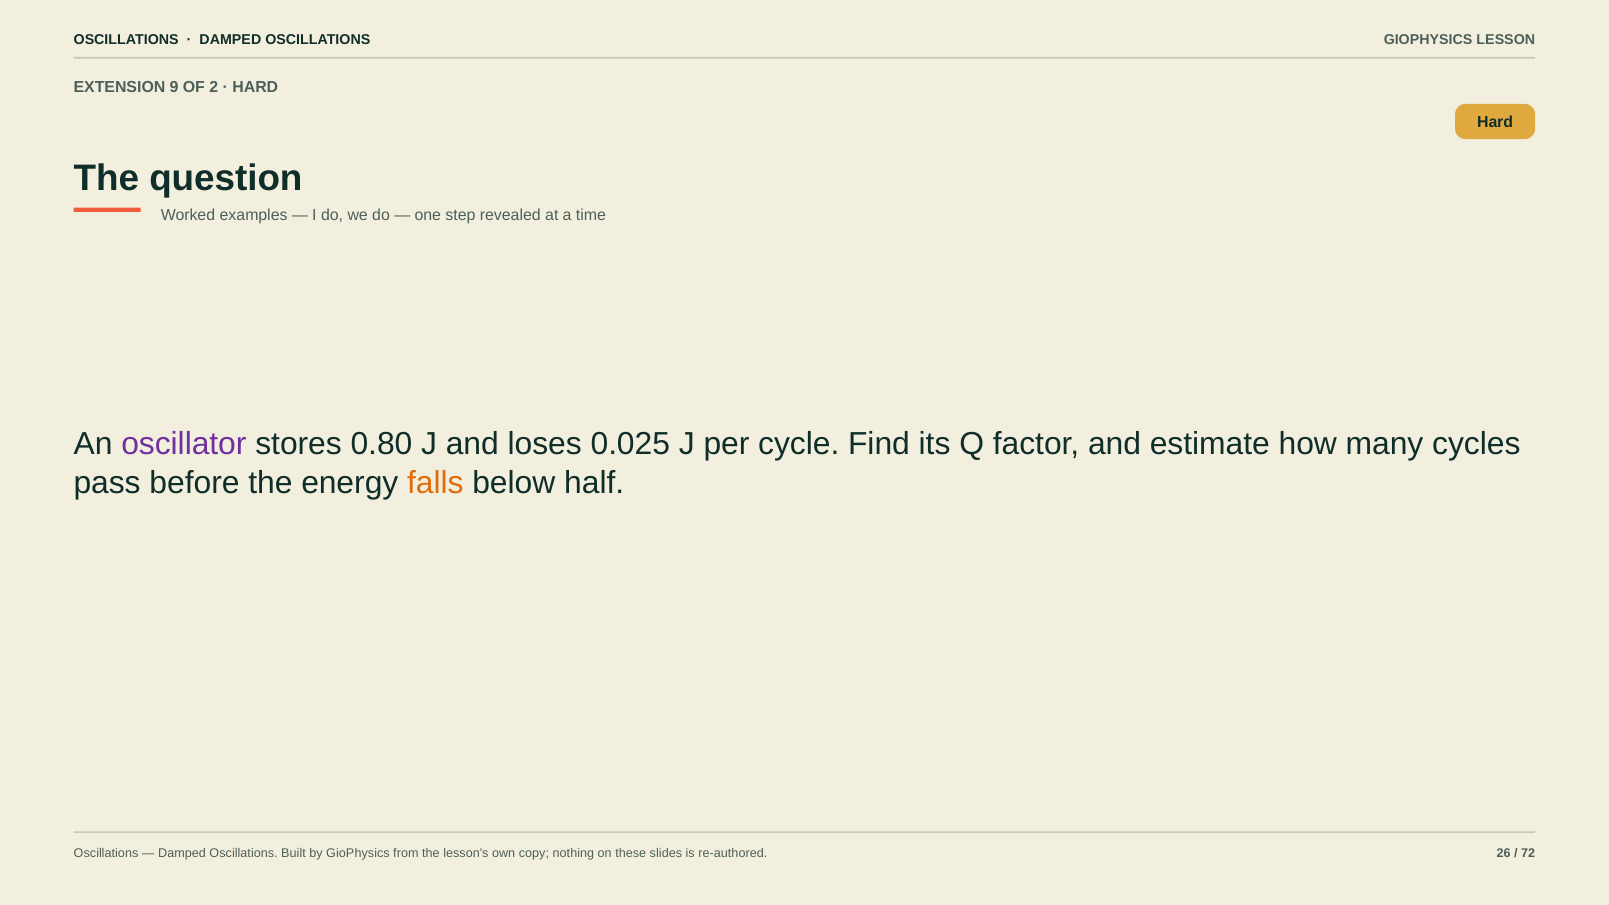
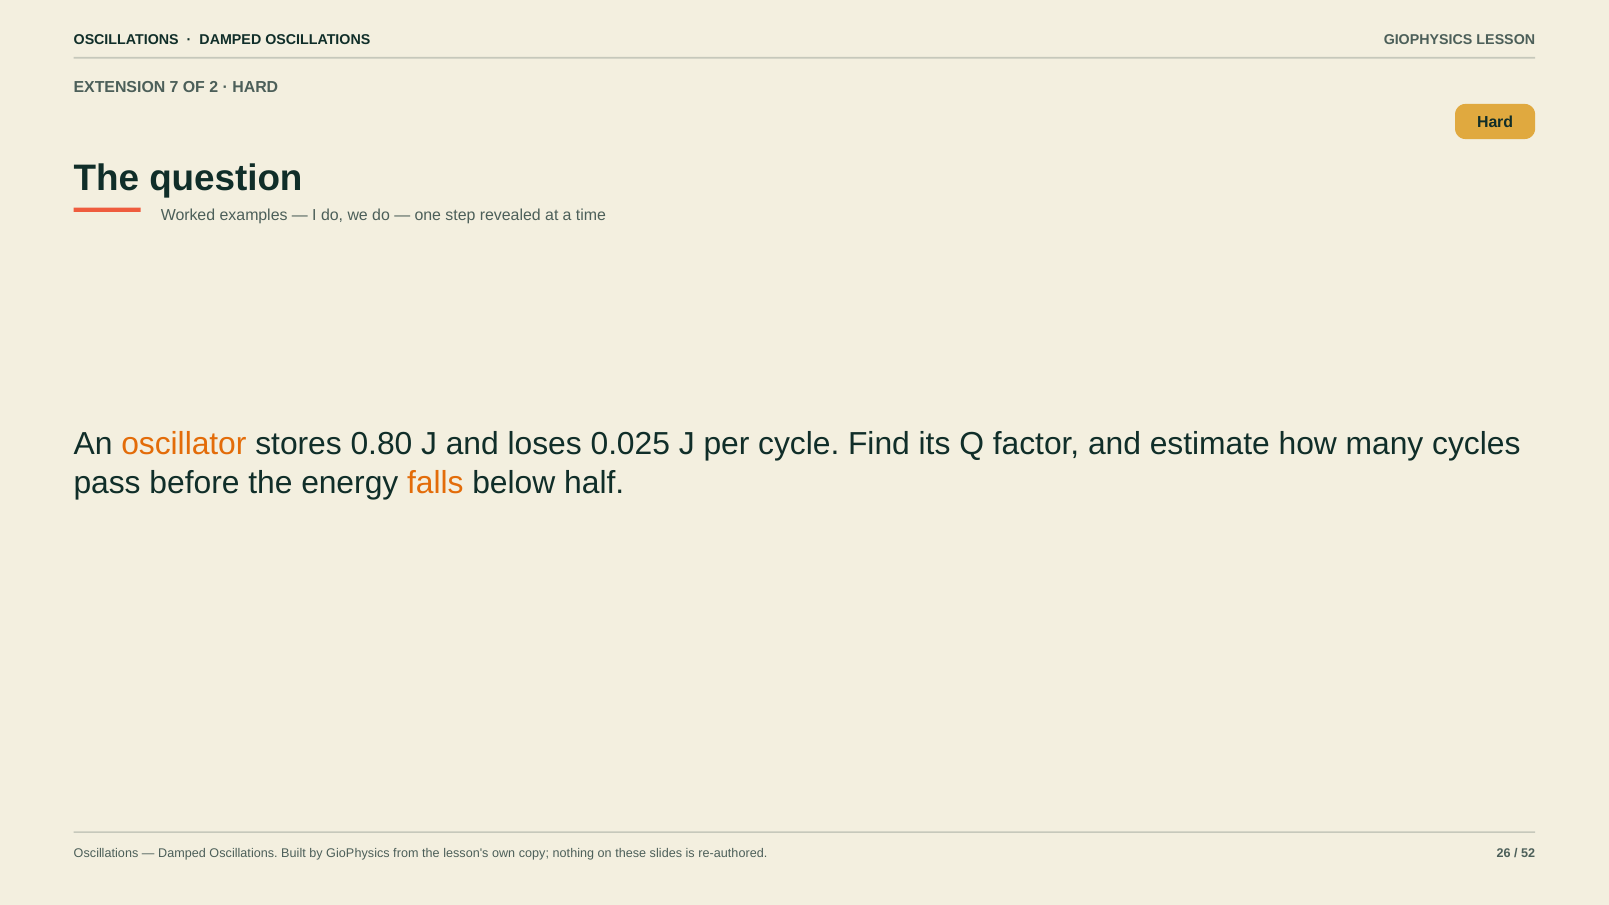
9: 9 -> 7
oscillator colour: purple -> orange
72: 72 -> 52
